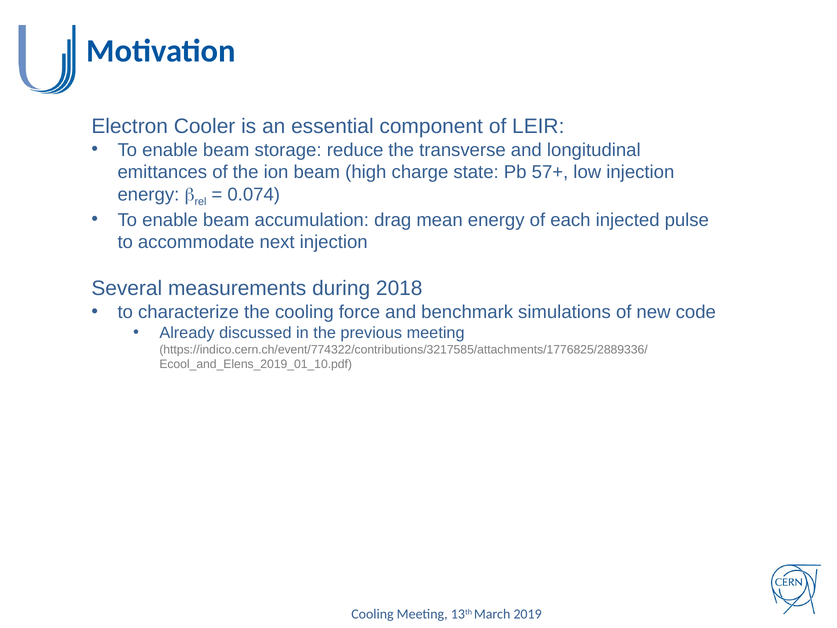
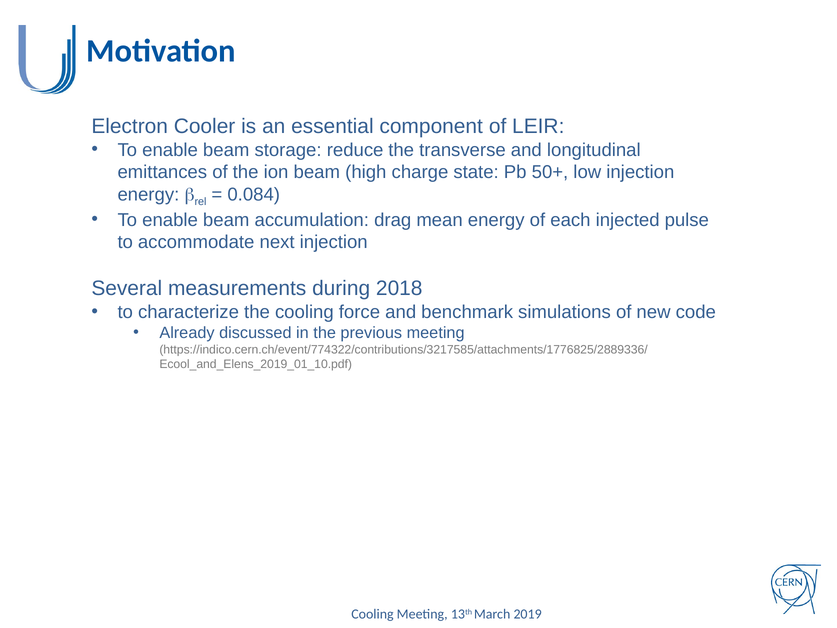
57+: 57+ -> 50+
0.074: 0.074 -> 0.084
